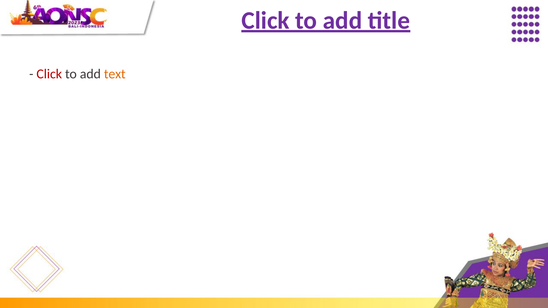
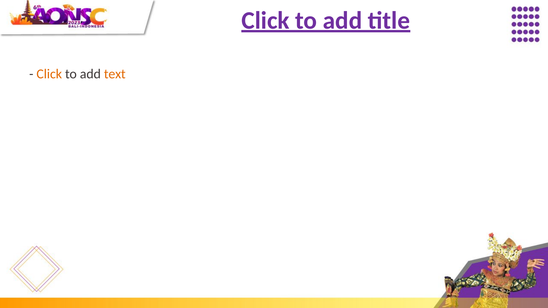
Click at (49, 74) colour: red -> orange
